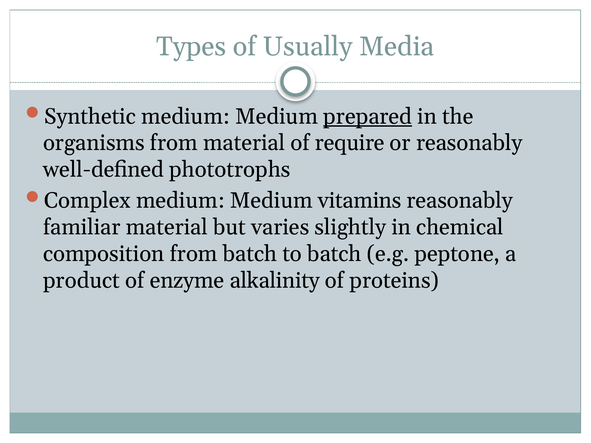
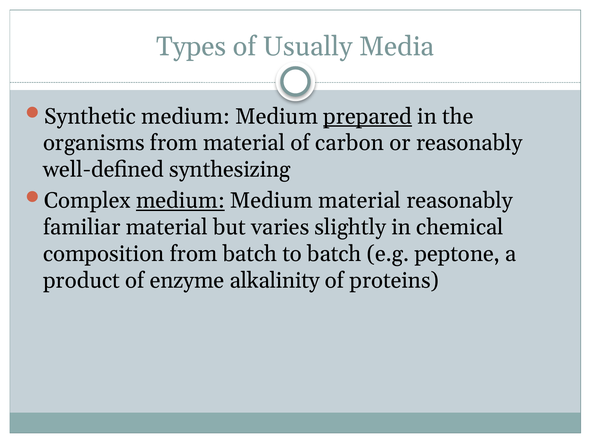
require: require -> carbon
phototrophs: phototrophs -> synthesizing
medium at (180, 201) underline: none -> present
Medium vitamins: vitamins -> material
